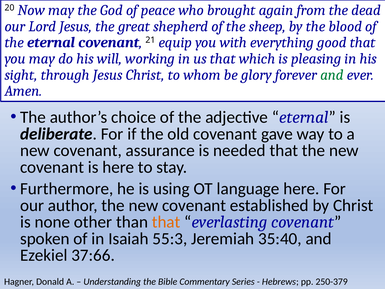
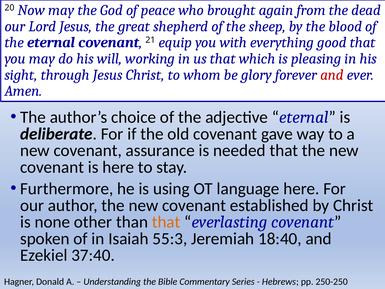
and at (332, 75) colour: green -> red
35:40: 35:40 -> 18:40
37:66: 37:66 -> 37:40
250-379: 250-379 -> 250-250
